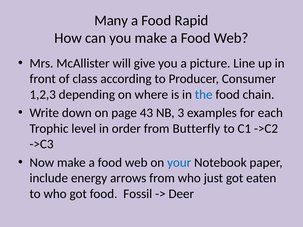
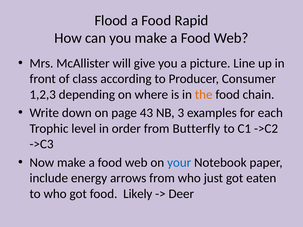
Many: Many -> Flood
the colour: blue -> orange
Fossil: Fossil -> Likely
